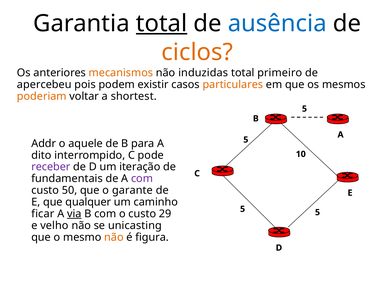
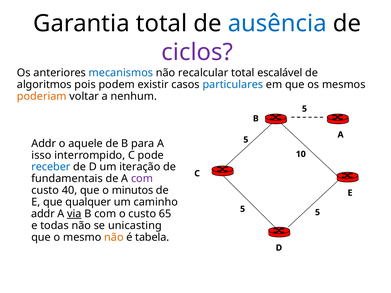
total at (162, 24) underline: present -> none
ciclos colour: orange -> purple
mecanismos colour: orange -> blue
induzidas: induzidas -> recalcular
primeiro: primeiro -> escalável
apercebeu: apercebeu -> algoritmos
particulares colour: orange -> blue
shortest: shortest -> nenhum
dito: dito -> isso
receber colour: purple -> blue
50: 50 -> 40
garante: garante -> minutos
ficar at (43, 214): ficar -> addr
29: 29 -> 65
velho: velho -> todas
figura: figura -> tabela
